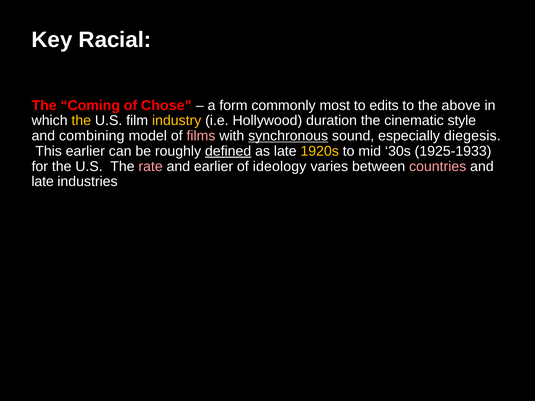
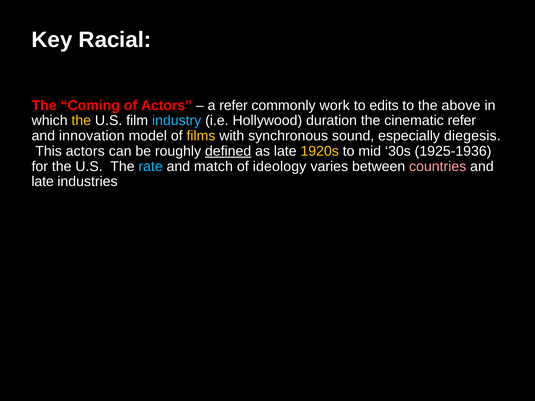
of Chose: Chose -> Actors
a form: form -> refer
most: most -> work
industry colour: yellow -> light blue
cinematic style: style -> refer
combining: combining -> innovation
films colour: pink -> yellow
synchronous underline: present -> none
This earlier: earlier -> actors
1925-1933: 1925-1933 -> 1925-1936
rate colour: pink -> light blue
and earlier: earlier -> match
